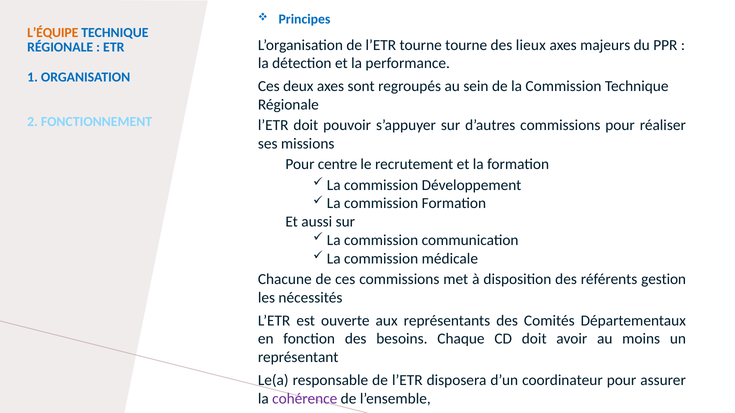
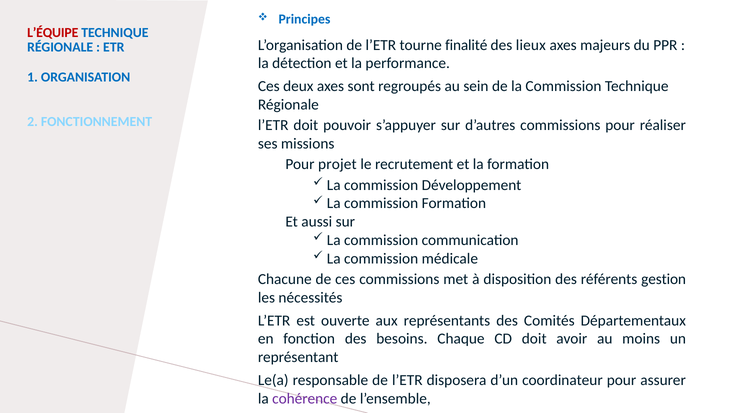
L’ÉQUIPE colour: orange -> red
tourne tourne: tourne -> finalité
centre: centre -> projet
